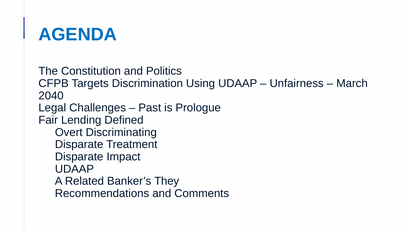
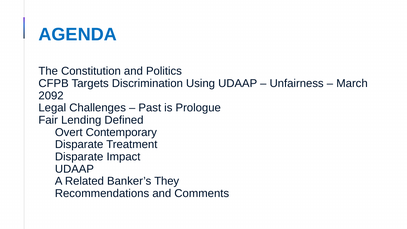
2040: 2040 -> 2092
Discriminating: Discriminating -> Contemporary
